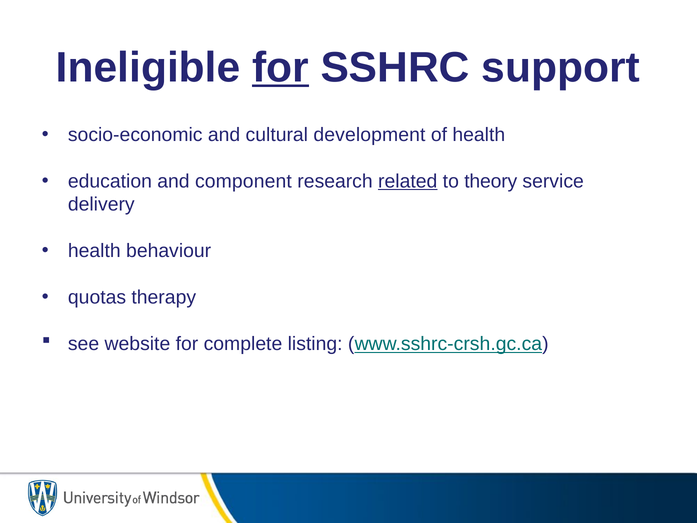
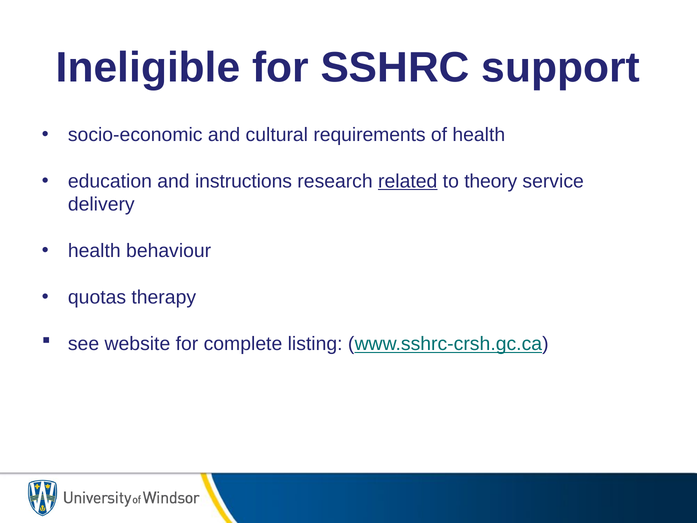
for at (280, 67) underline: present -> none
development: development -> requirements
component: component -> instructions
